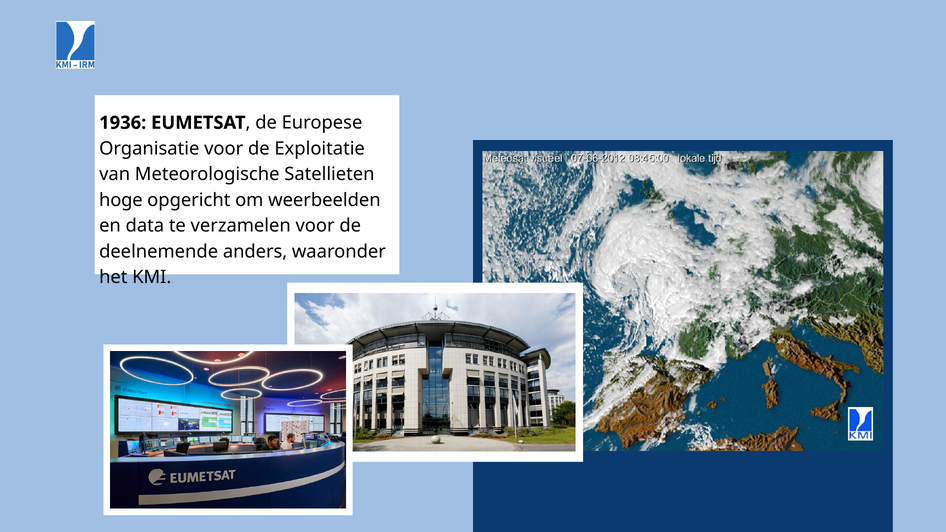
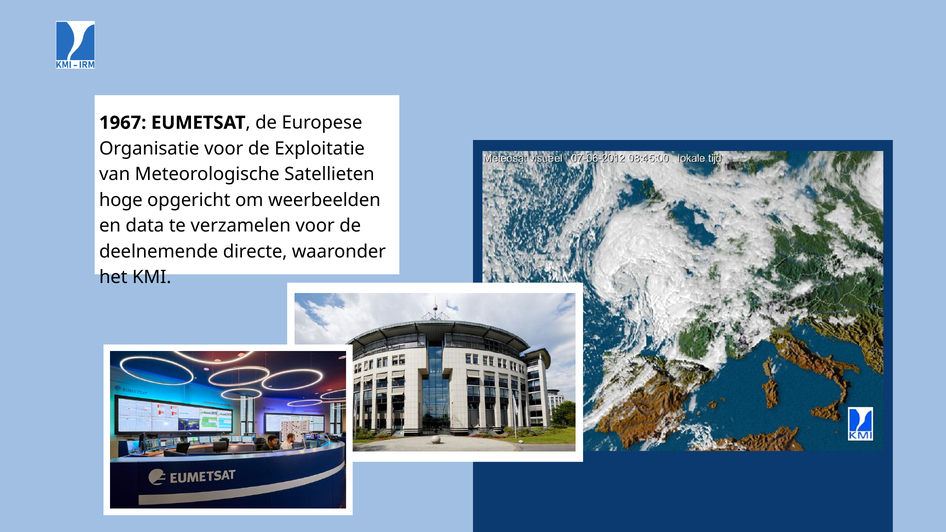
1936: 1936 -> 1967
anders: anders -> directe
